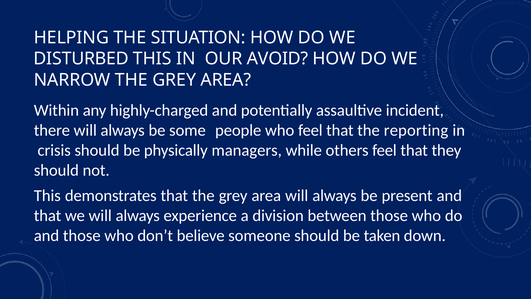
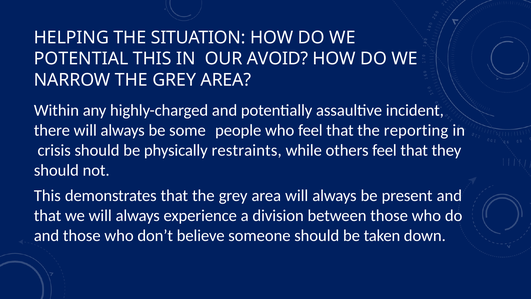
DISTURBED: DISTURBED -> POTENTIAL
managers: managers -> restraints
